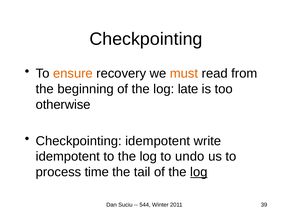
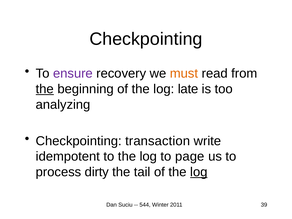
ensure colour: orange -> purple
the at (45, 89) underline: none -> present
otherwise: otherwise -> analyzing
Checkpointing idempotent: idempotent -> transaction
undo: undo -> page
time: time -> dirty
